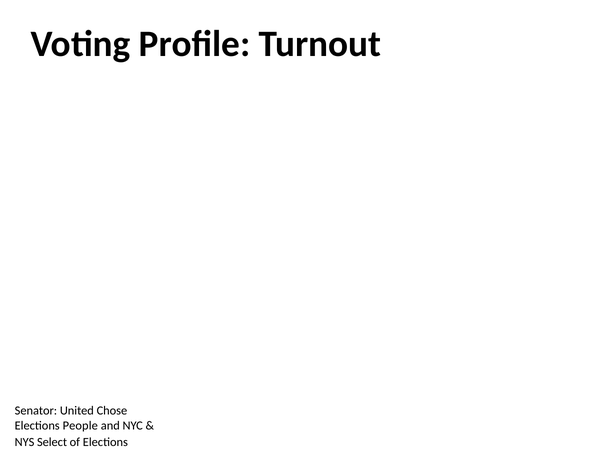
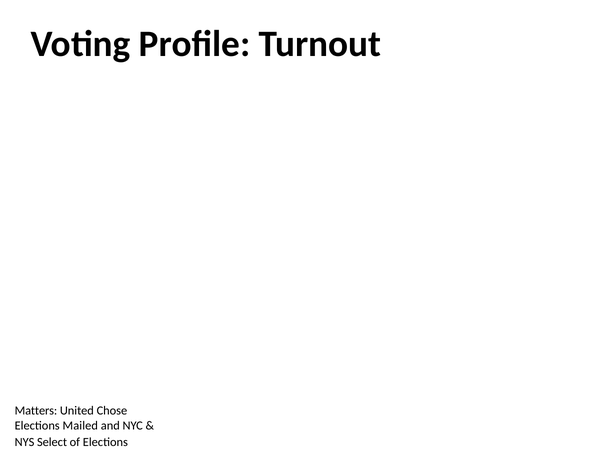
Senator: Senator -> Matters
People: People -> Mailed
